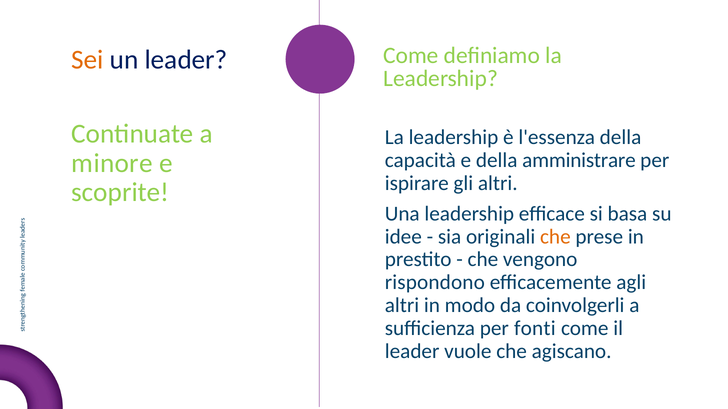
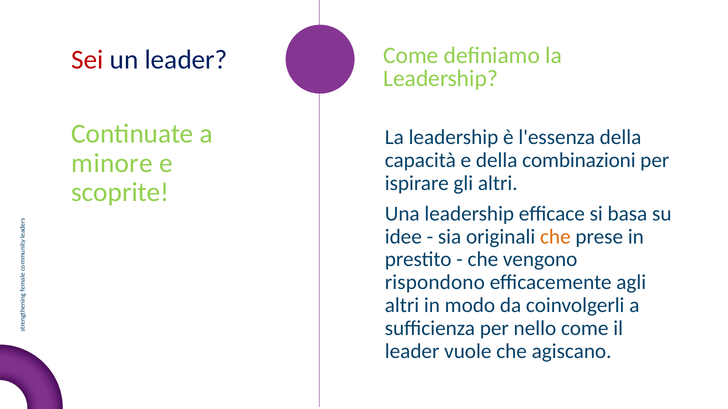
Sei colour: orange -> red
amministrare: amministrare -> combinazioni
fonti: fonti -> nello
